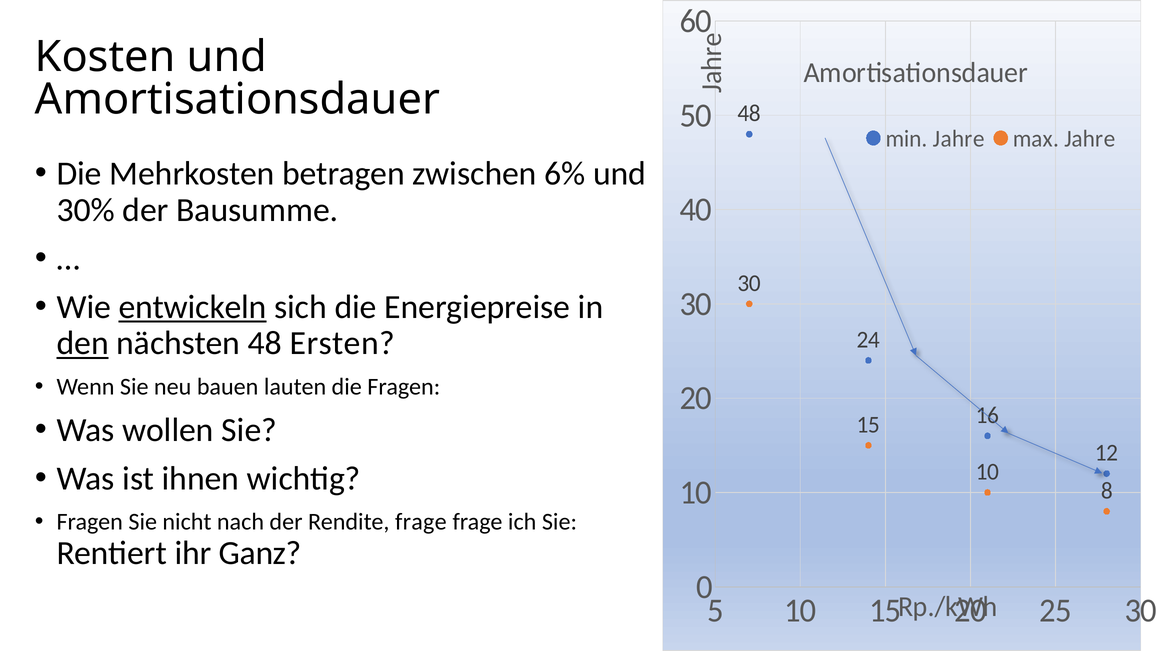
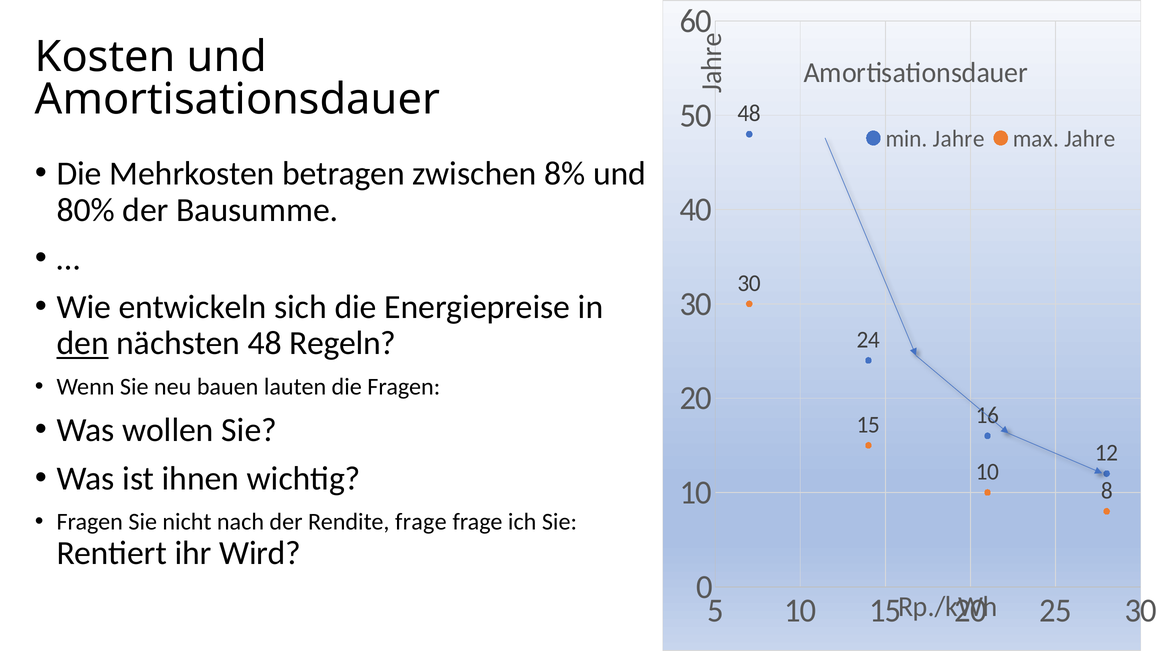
6%: 6% -> 8%
30%: 30% -> 80%
entwickeln underline: present -> none
Ersten: Ersten -> Regeln
Ganz: Ganz -> Wird
